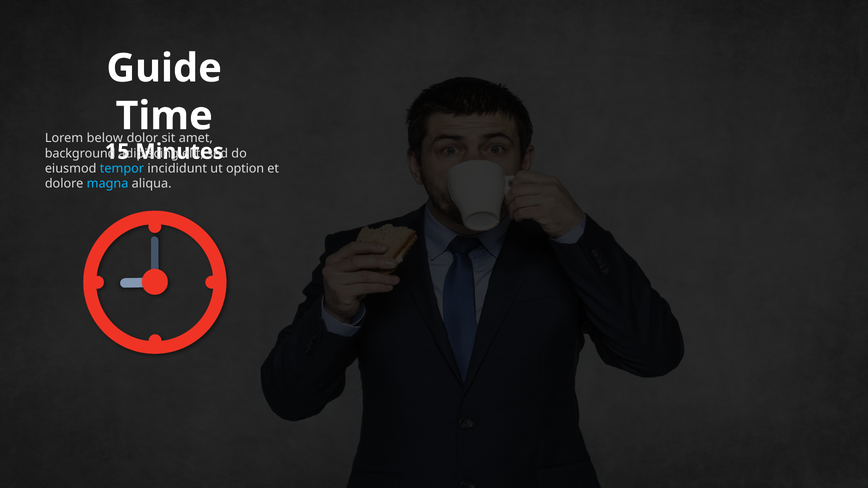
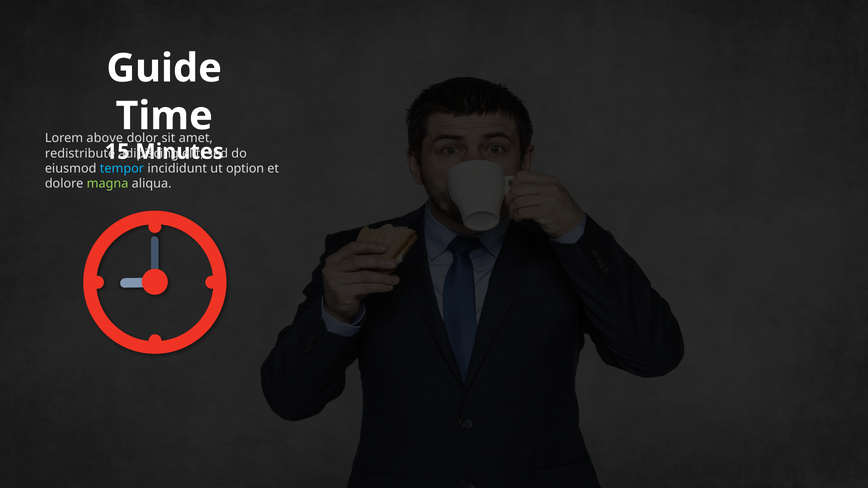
below: below -> above
background: background -> redistribute
magna colour: light blue -> light green
